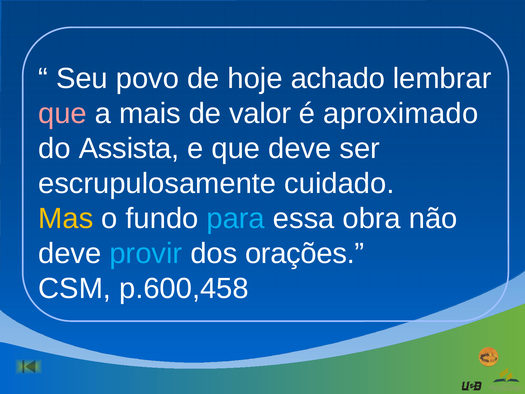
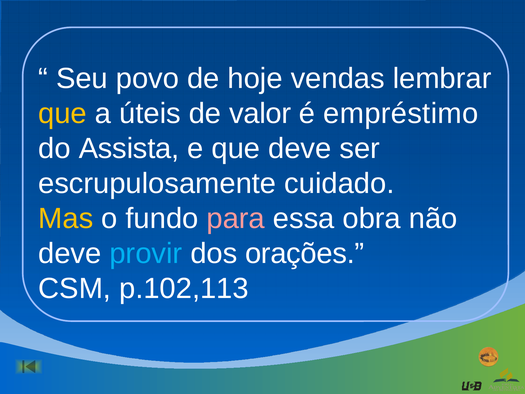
achado: achado -> vendas
que at (63, 113) colour: pink -> yellow
mais: mais -> úteis
aproximado: aproximado -> empréstimo
para colour: light blue -> pink
p.600,458: p.600,458 -> p.102,113
